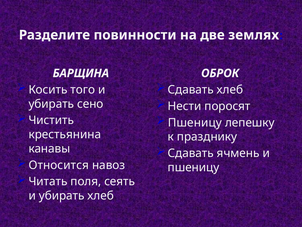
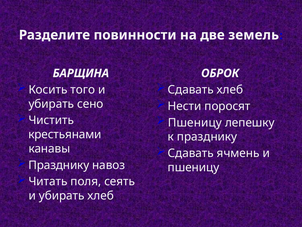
землях: землях -> земель
крестьянина: крестьянина -> крестьянами
Относится at (59, 165): Относится -> Празднику
